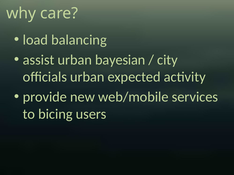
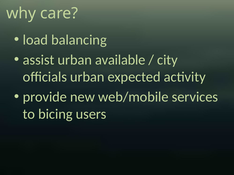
bayesian: bayesian -> available
